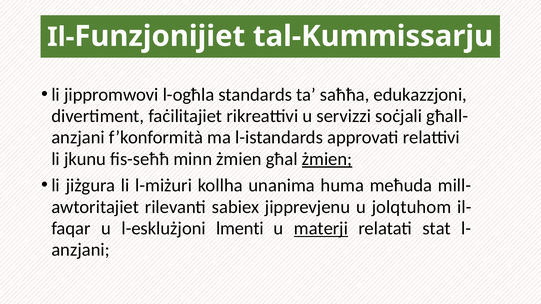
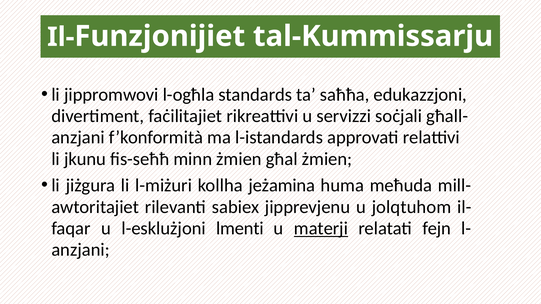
żmien at (327, 159) underline: present -> none
unanima: unanima -> jeżamina
stat: stat -> fejn
